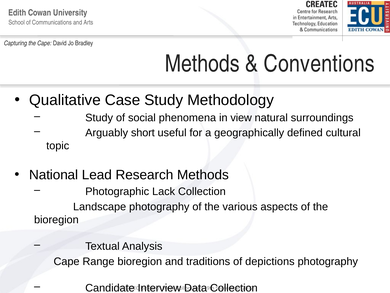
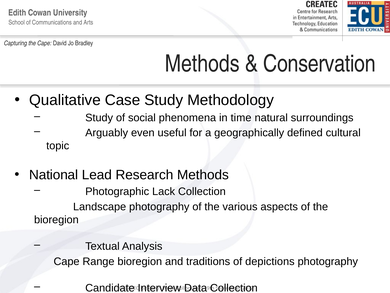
Conventions: Conventions -> Conservation
view: view -> time
short: short -> even
